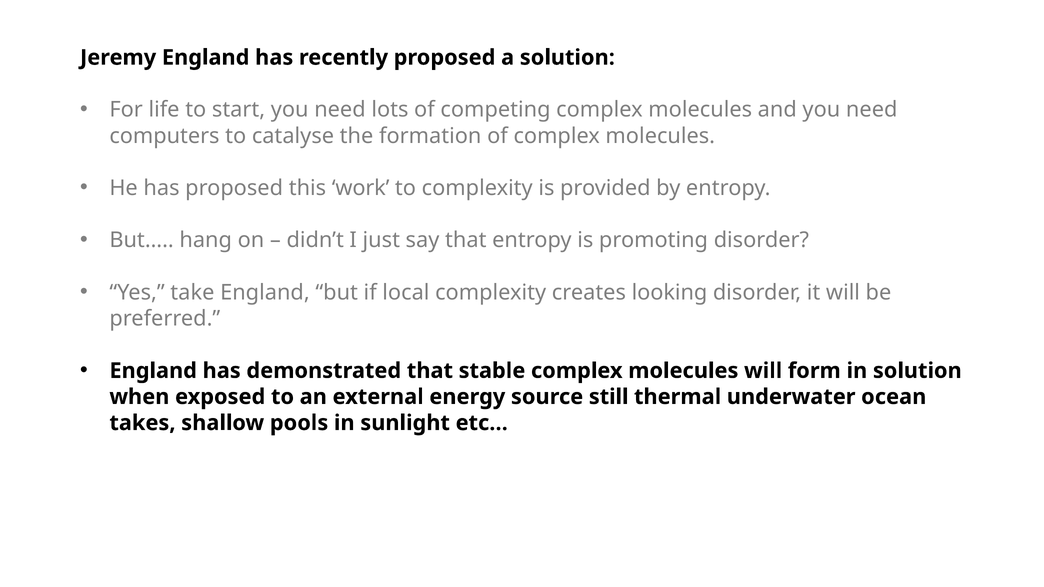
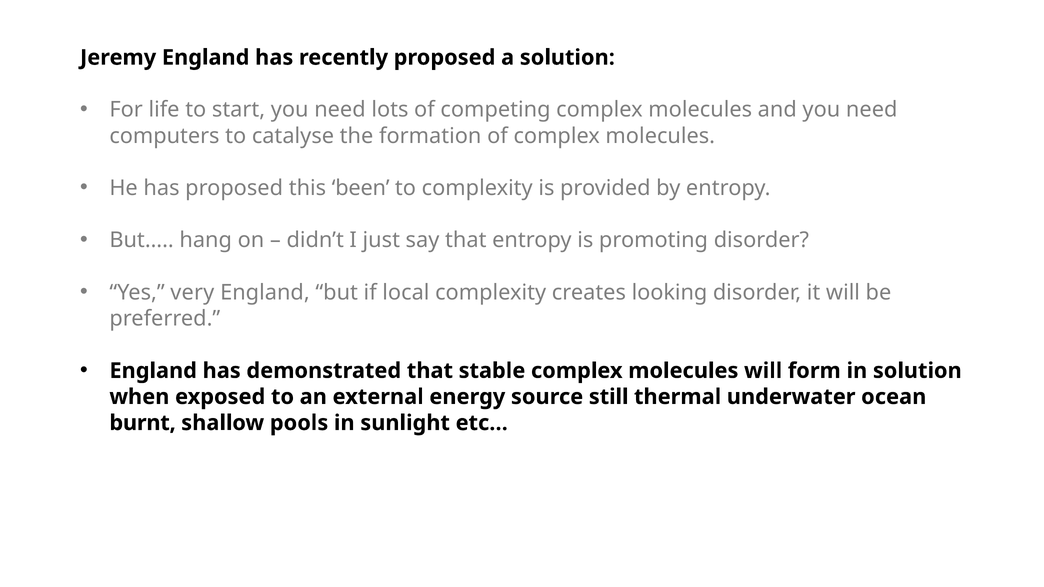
work: work -> been
take: take -> very
takes: takes -> burnt
